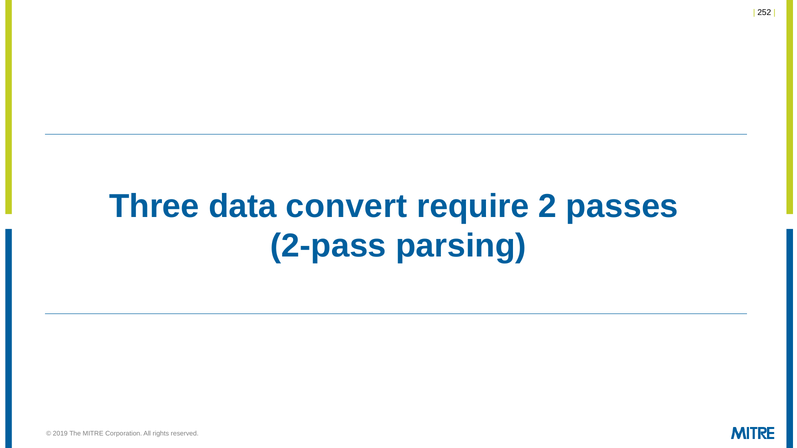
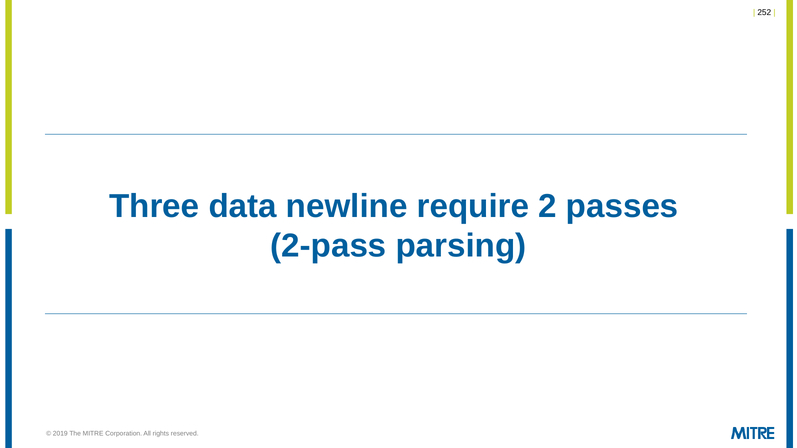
convert: convert -> newline
